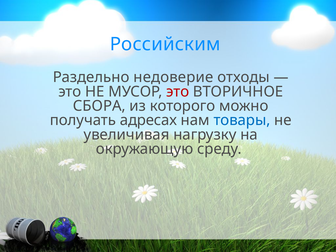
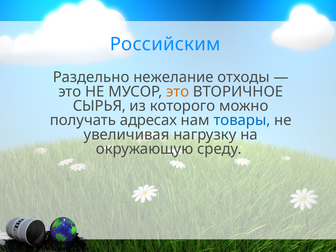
недоверие: недоверие -> нежелание
это at (178, 92) colour: red -> orange
СБОРА: СБОРА -> СЫРЬЯ
